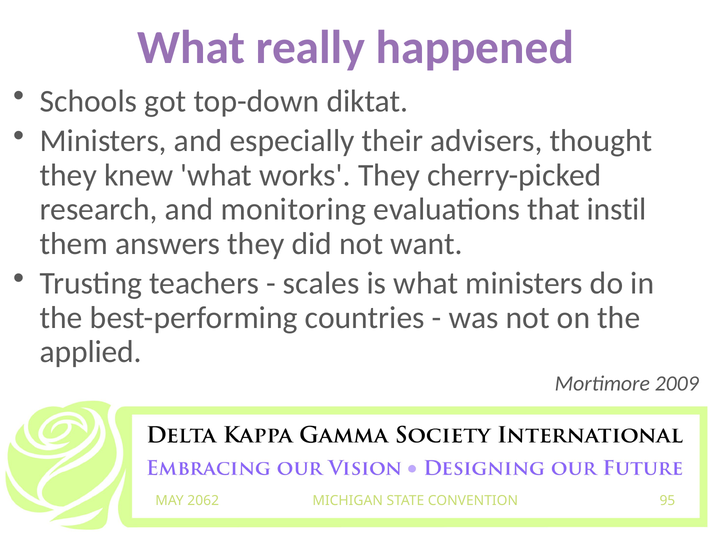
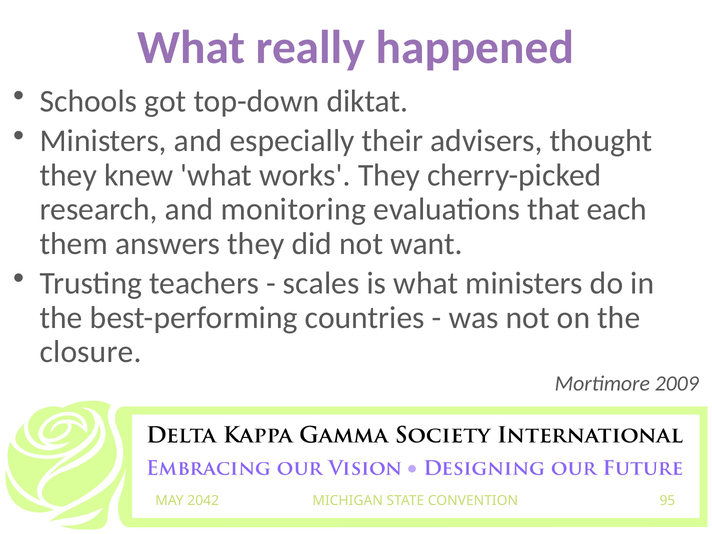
instil: instil -> each
applied: applied -> closure
2062: 2062 -> 2042
